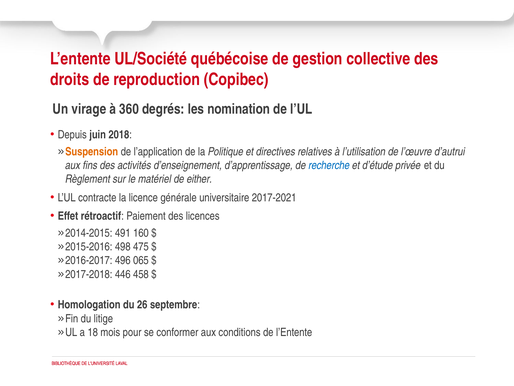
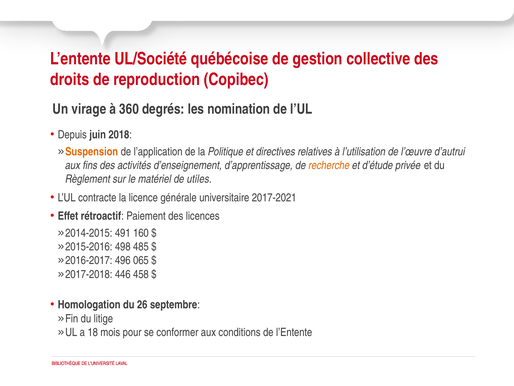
recherche colour: blue -> orange
either: either -> utiles
475: 475 -> 485
